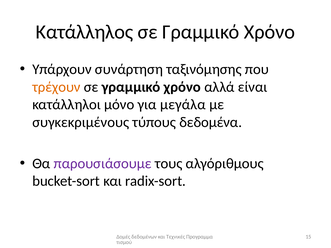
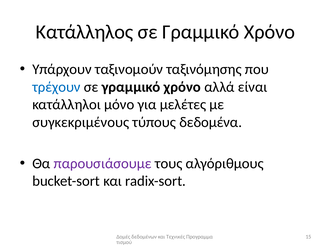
συνάρτηση: συνάρτηση -> ταξινομούν
τρέχουν colour: orange -> blue
μεγάλα: μεγάλα -> μελέτες
